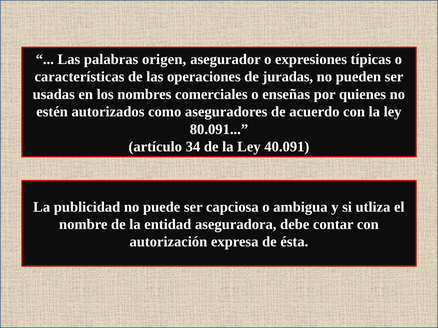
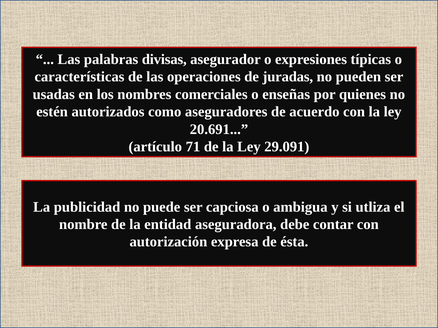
origen: origen -> divisas
80.091: 80.091 -> 20.691
34: 34 -> 71
40.091: 40.091 -> 29.091
